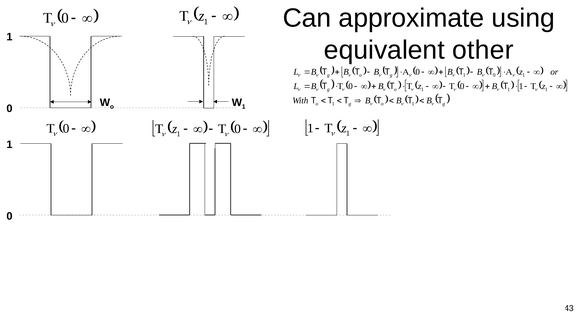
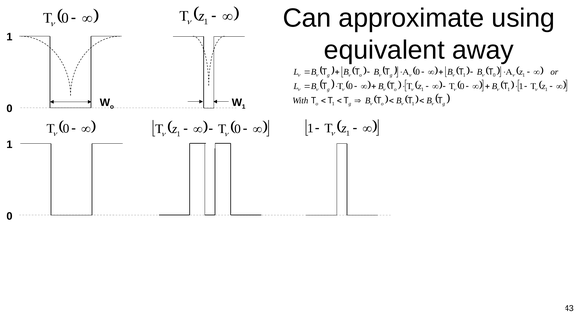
other: other -> away
